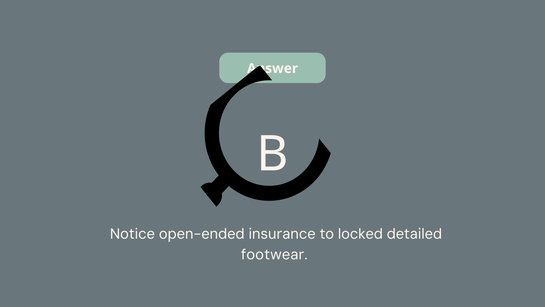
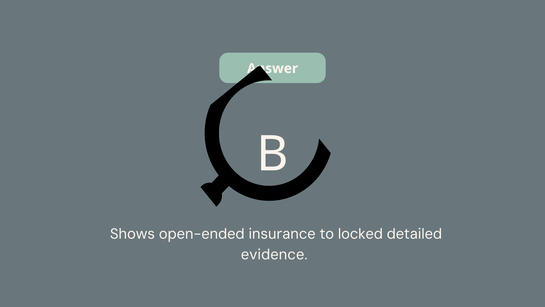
Notice: Notice -> Shows
footwear: footwear -> evidence
